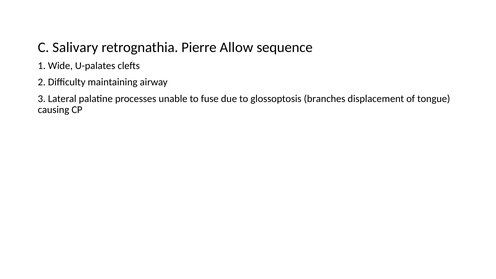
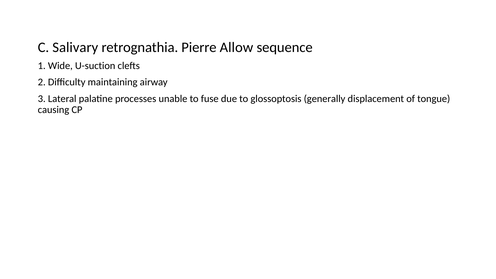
U-palates: U-palates -> U-suction
branches: branches -> generally
